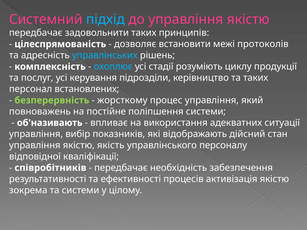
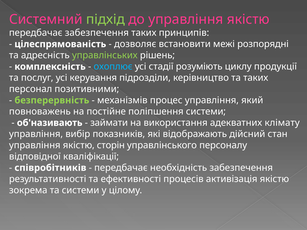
підхід colour: light blue -> light green
передбачає задовольнити: задовольнити -> забезпечення
протоколів: протоколів -> розпорядні
управлінських colour: light blue -> light green
встановлених: встановлених -> позитивними
жорсткому: жорсткому -> механізмів
впливає: впливає -> займати
ситуації: ситуації -> клімату
якість: якість -> сторін
